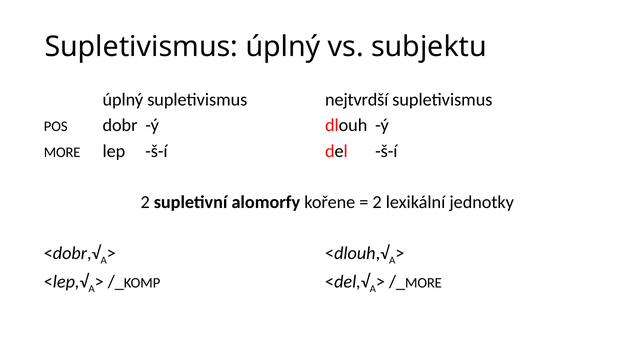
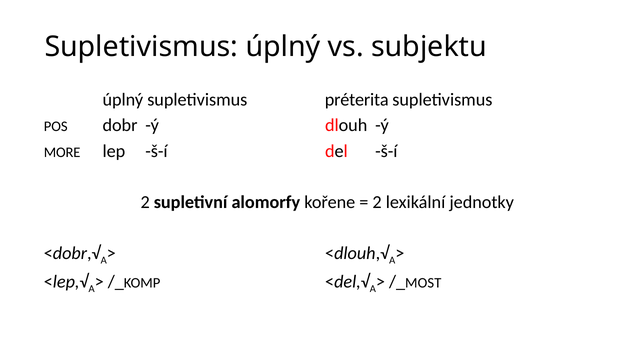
nejtvrdší: nejtvrdší -> préterita
MORE at (423, 283): MORE -> MOST
